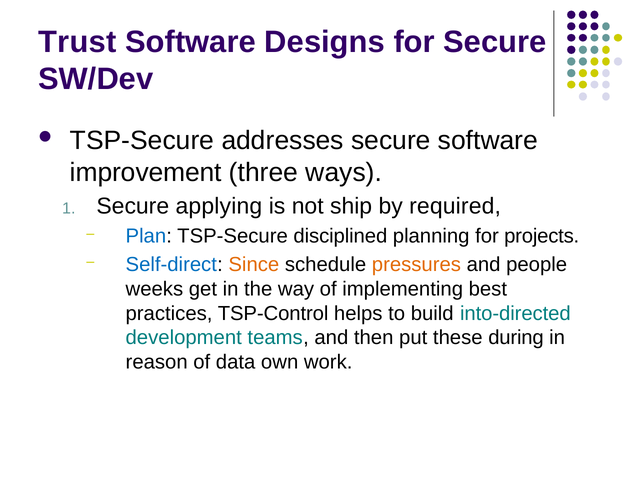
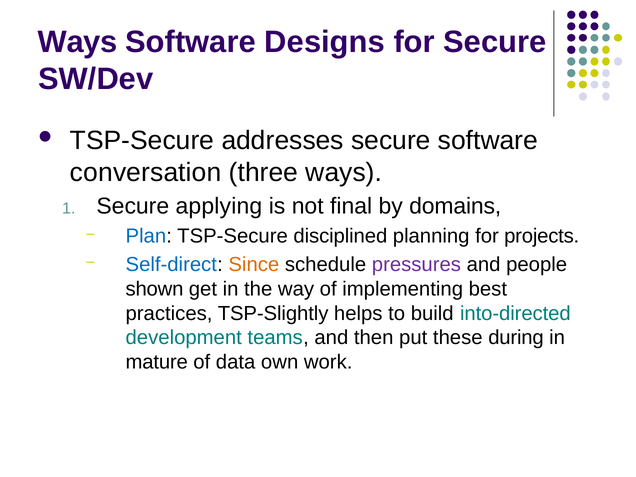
Trust at (77, 42): Trust -> Ways
improvement: improvement -> conversation
ship: ship -> final
required: required -> domains
pressures colour: orange -> purple
weeks: weeks -> shown
TSP-Control: TSP-Control -> TSP-Slightly
reason: reason -> mature
